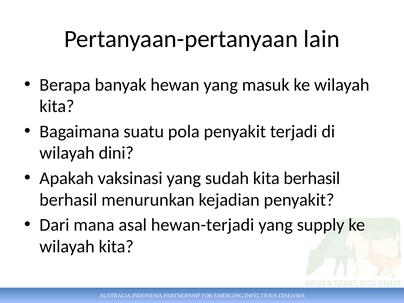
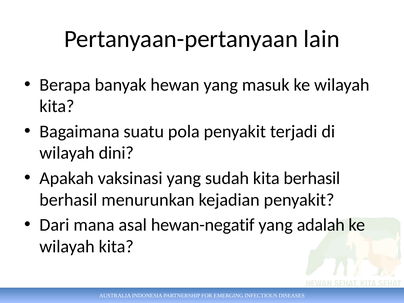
hewan-terjadi: hewan-terjadi -> hewan-negatif
supply: supply -> adalah
